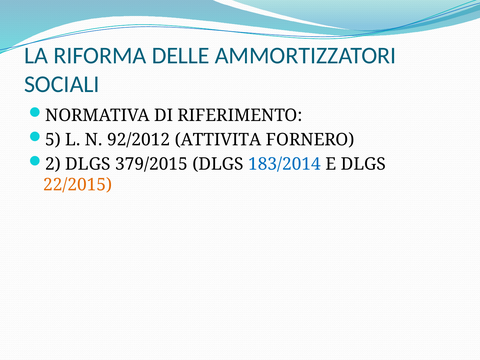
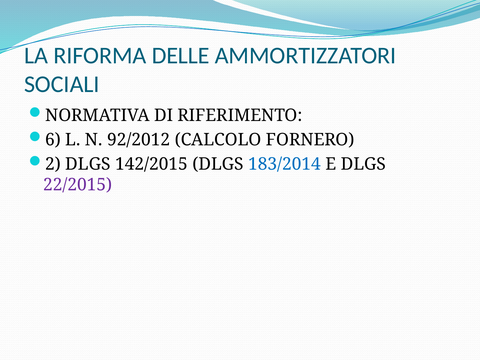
5: 5 -> 6
ATTIVITA: ATTIVITA -> CALCOLO
379/2015: 379/2015 -> 142/2015
22/2015 colour: orange -> purple
